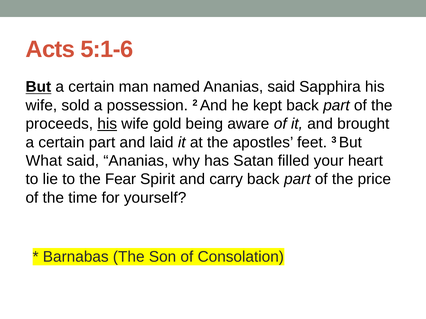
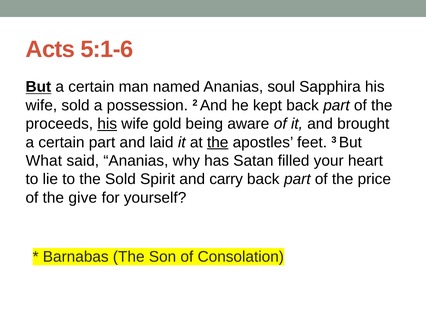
Ananias said: said -> soul
the at (218, 143) underline: none -> present
the Fear: Fear -> Sold
time: time -> give
